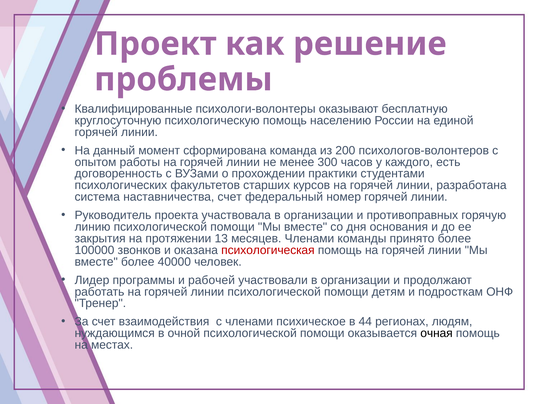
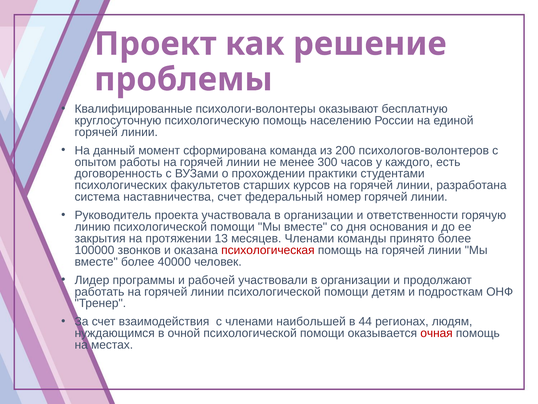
противоправных: противоправных -> ответственности
психическое: психическое -> наибольшей
очная colour: black -> red
